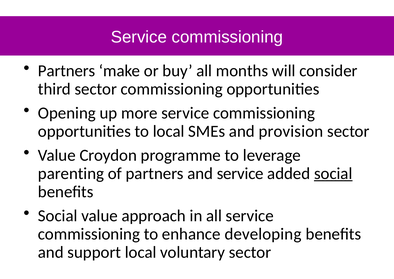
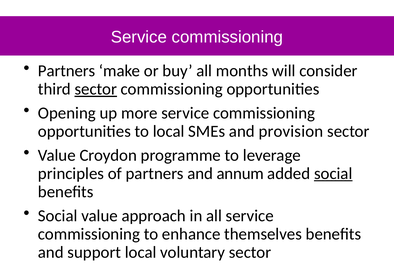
sector at (96, 89) underline: none -> present
parenting: parenting -> principles
and service: service -> annum
developing: developing -> themselves
